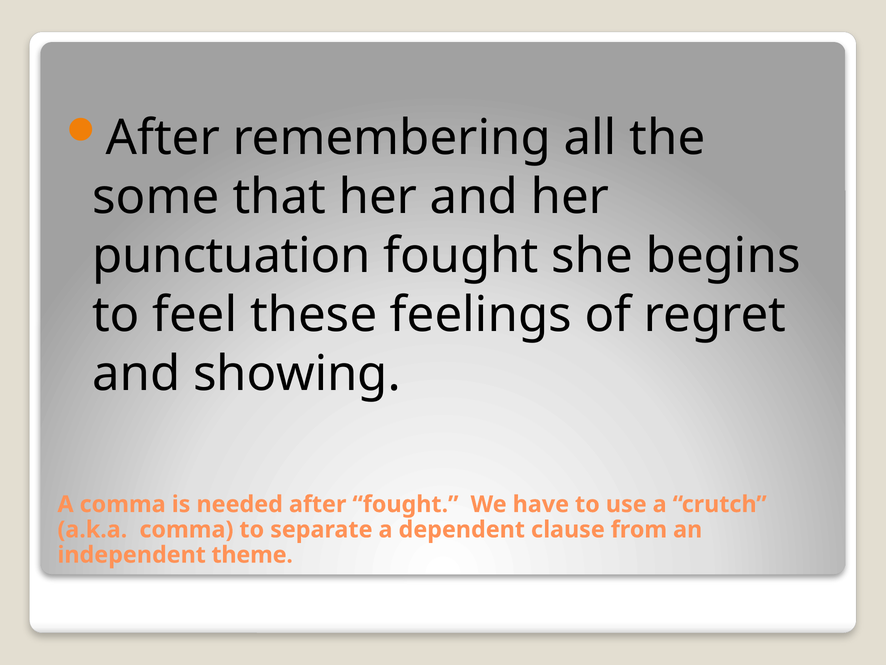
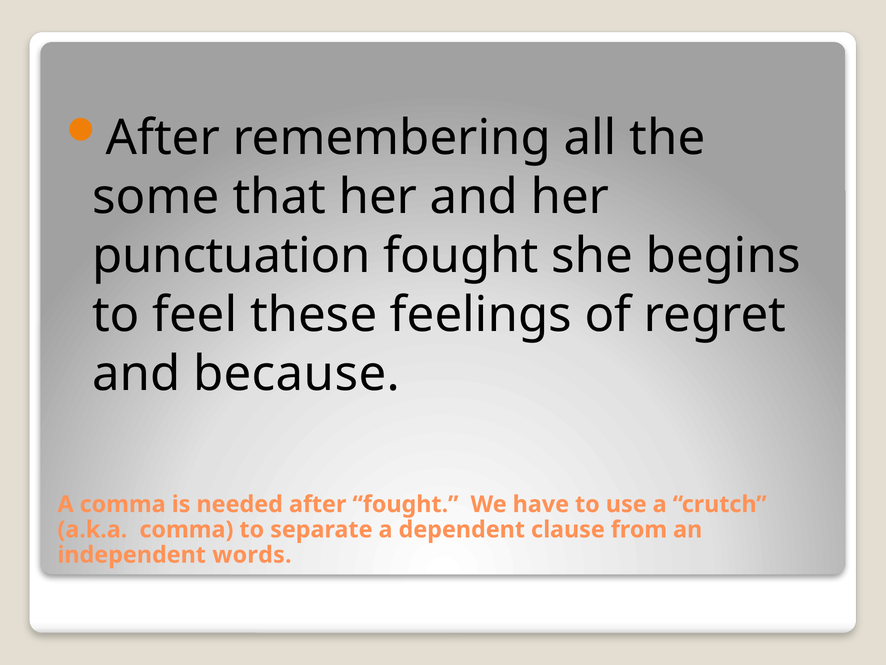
showing: showing -> because
theme: theme -> words
